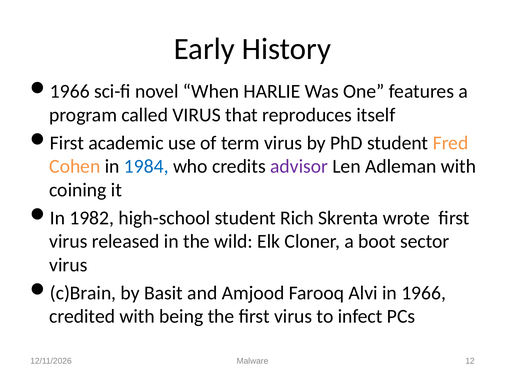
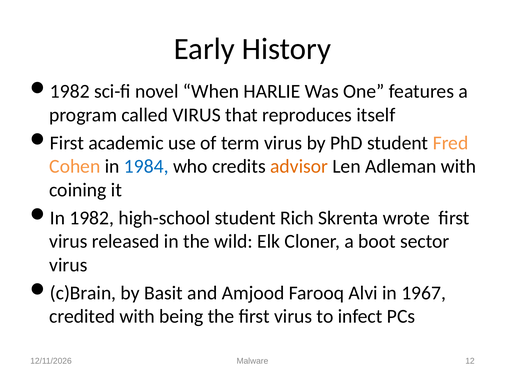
1966 at (70, 91): 1966 -> 1982
advisor colour: purple -> orange
in 1966: 1966 -> 1967
